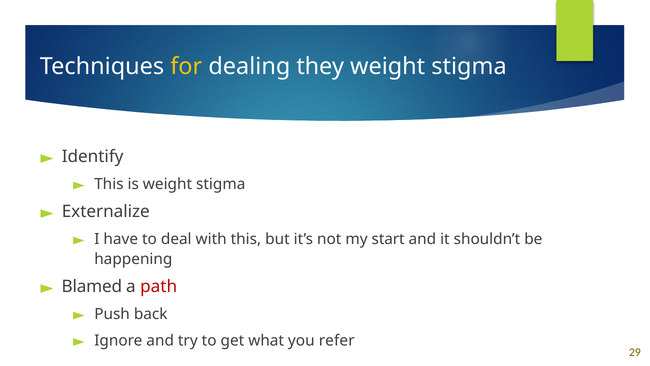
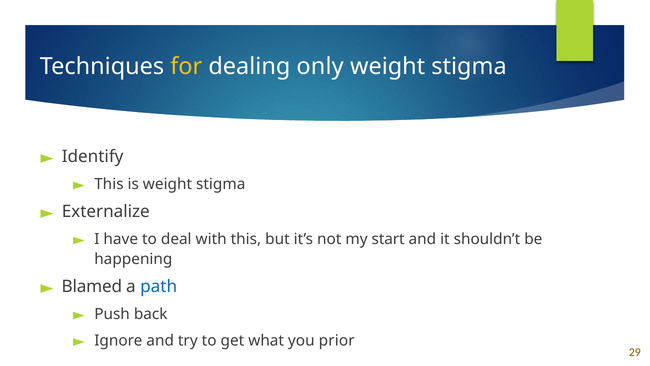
they: they -> only
path colour: red -> blue
refer: refer -> prior
